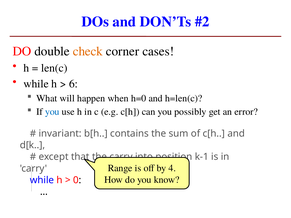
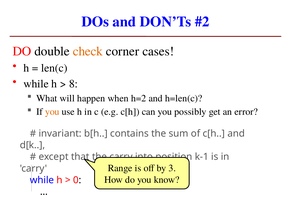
6: 6 -> 8
h=0: h=0 -> h=2
you at (52, 112) colour: blue -> orange
4: 4 -> 3
